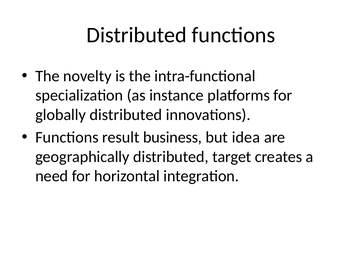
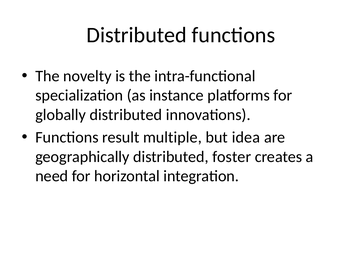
business: business -> multiple
target: target -> foster
